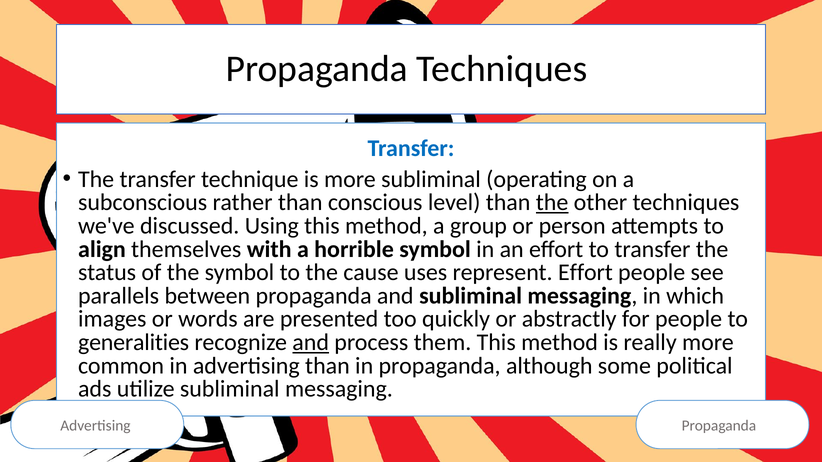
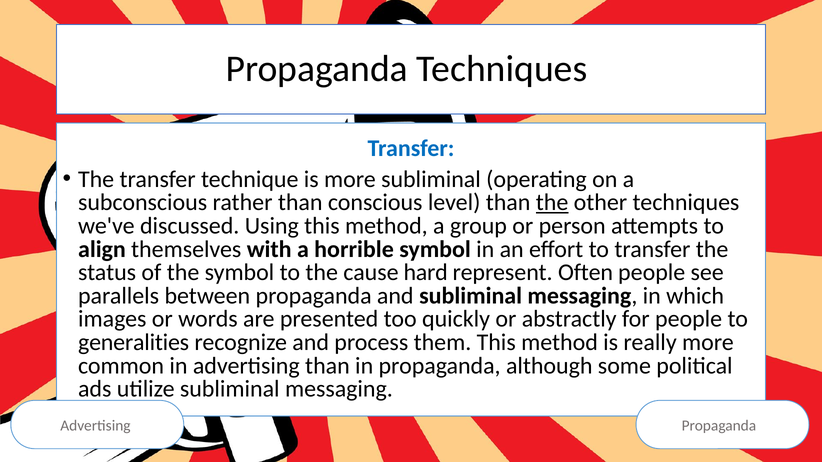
uses: uses -> hard
represent Effort: Effort -> Often
and at (311, 343) underline: present -> none
